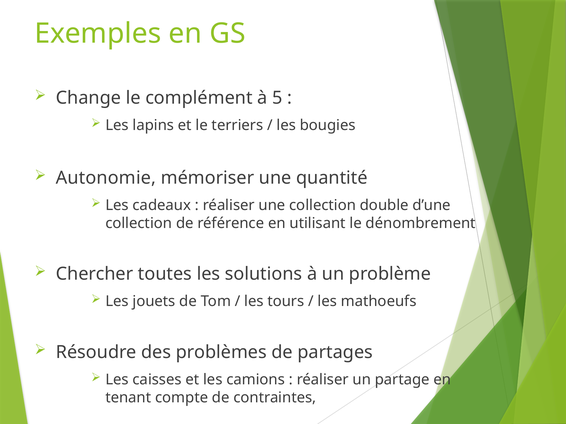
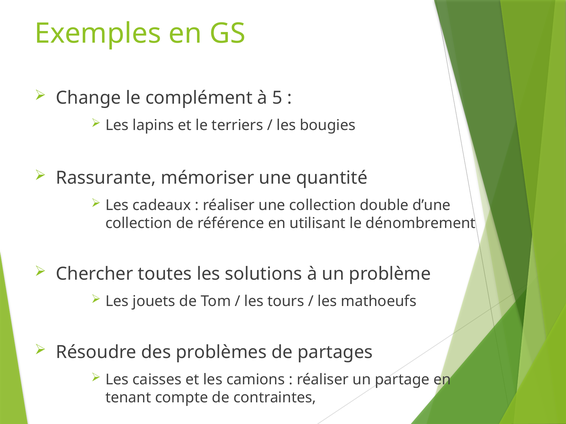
Autonomie: Autonomie -> Rassurante
